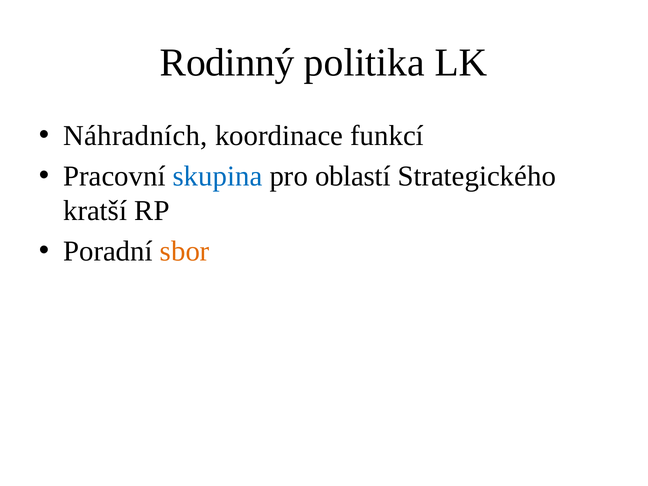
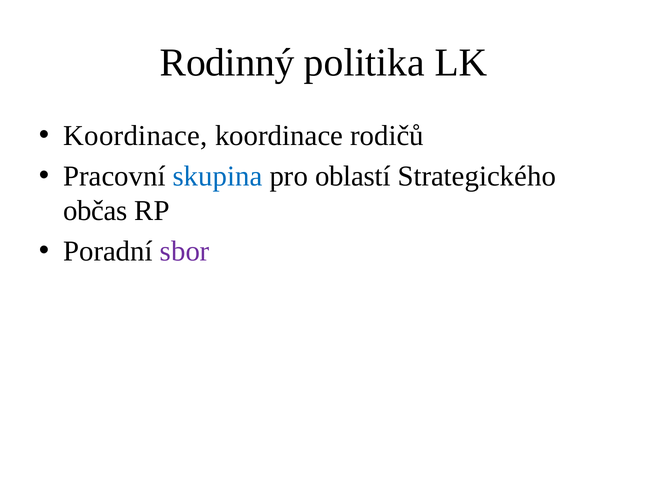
Náhradních at (135, 136): Náhradních -> Koordinace
funkcí: funkcí -> rodičů
kratší: kratší -> občas
sbor colour: orange -> purple
